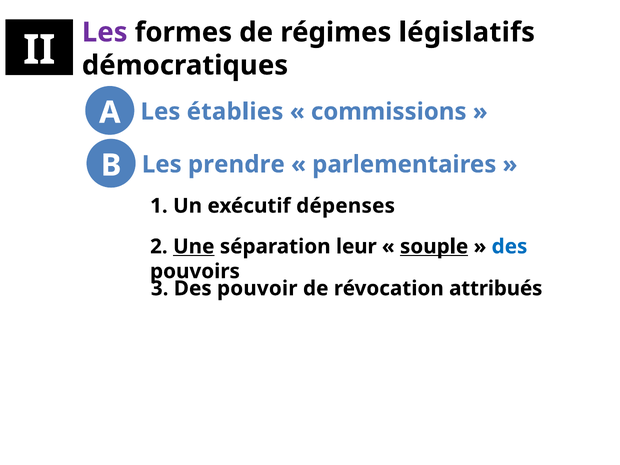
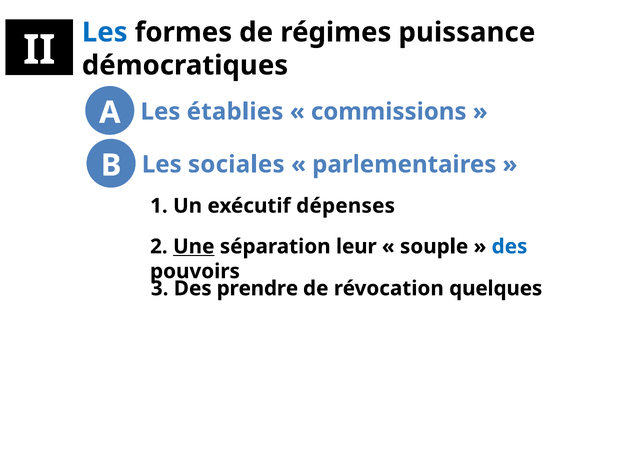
Les at (105, 32) colour: purple -> blue
législatifs: législatifs -> puissance
prendre: prendre -> sociales
souple underline: present -> none
pouvoir: pouvoir -> prendre
attribués: attribués -> quelques
